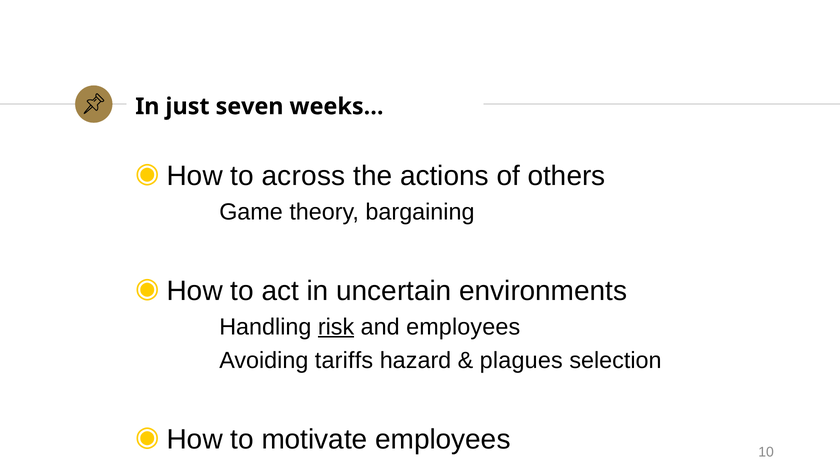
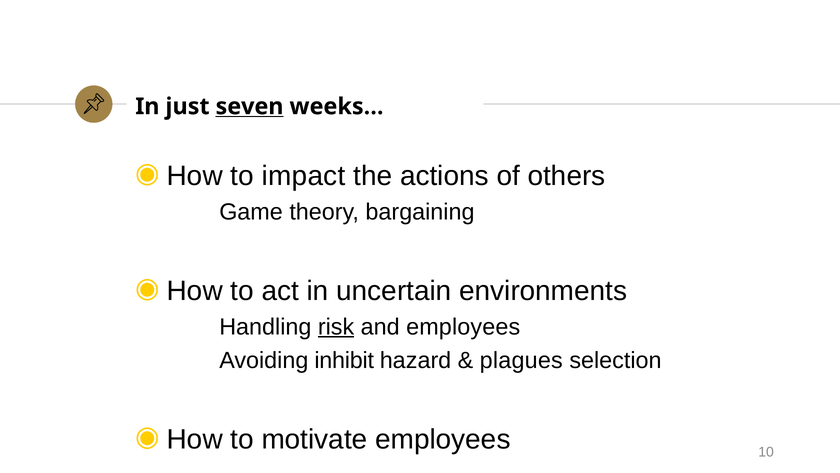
seven underline: none -> present
across: across -> impact
tariffs: tariffs -> inhibit
